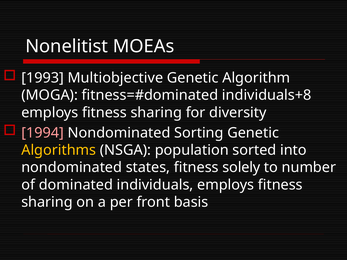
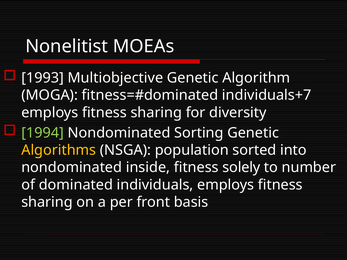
individuals+8: individuals+8 -> individuals+7
1994 colour: pink -> light green
states: states -> inside
